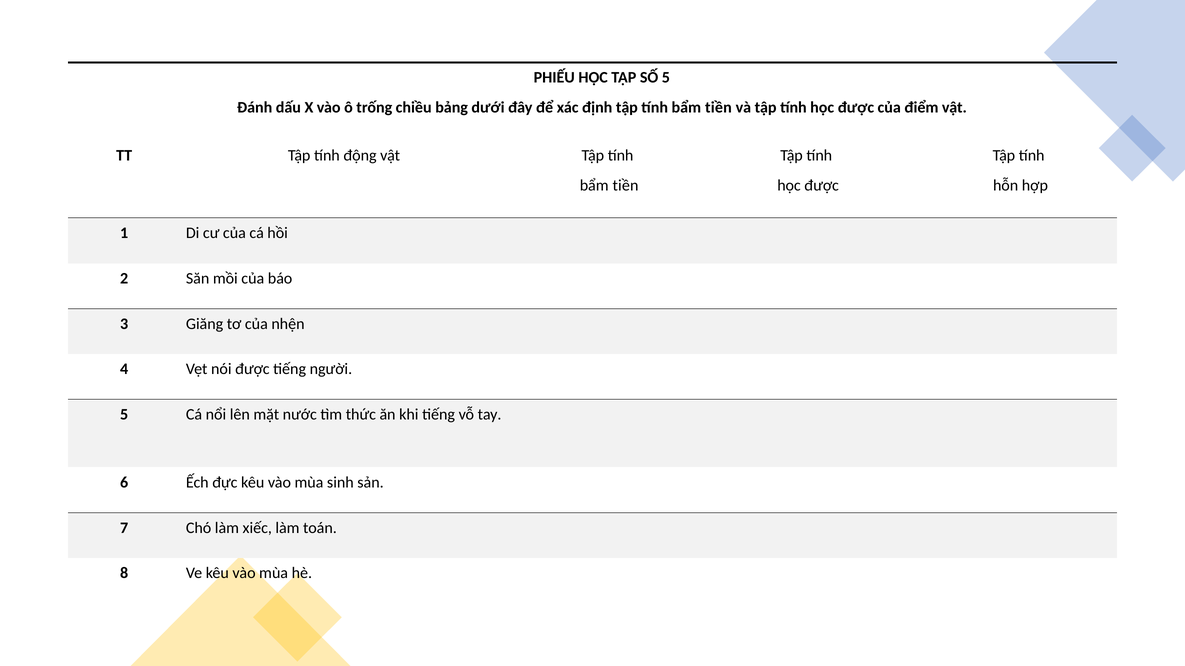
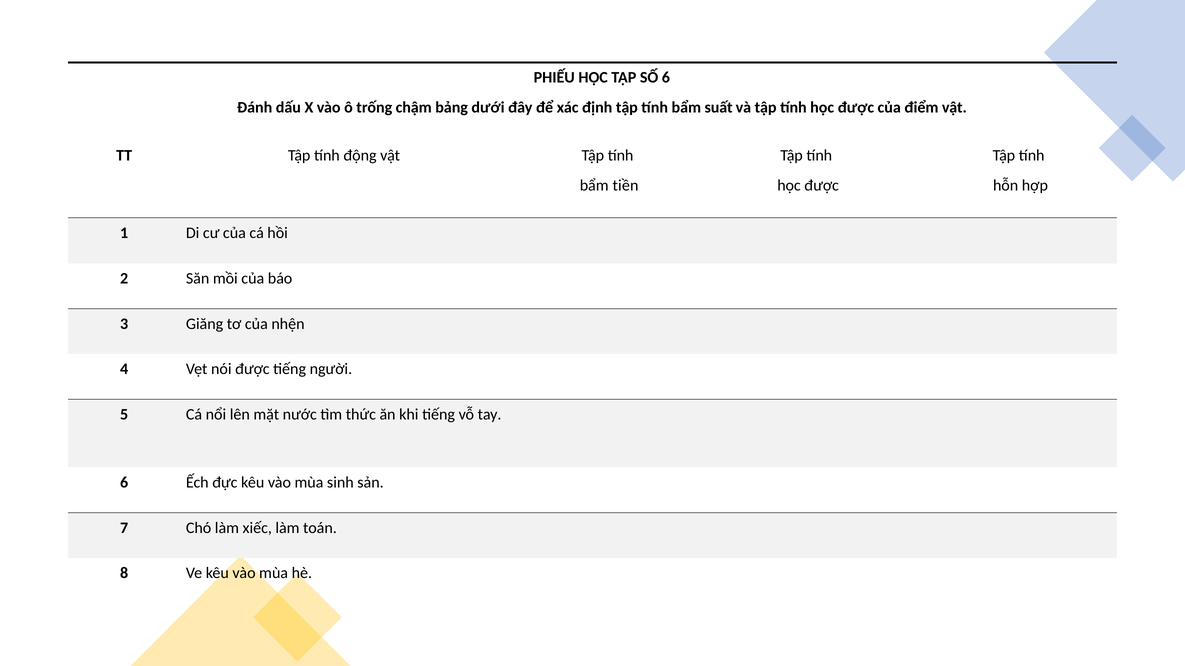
SỐ 5: 5 -> 6
chiều: chiều -> chậm
tiền at (718, 108): tiền -> suất
